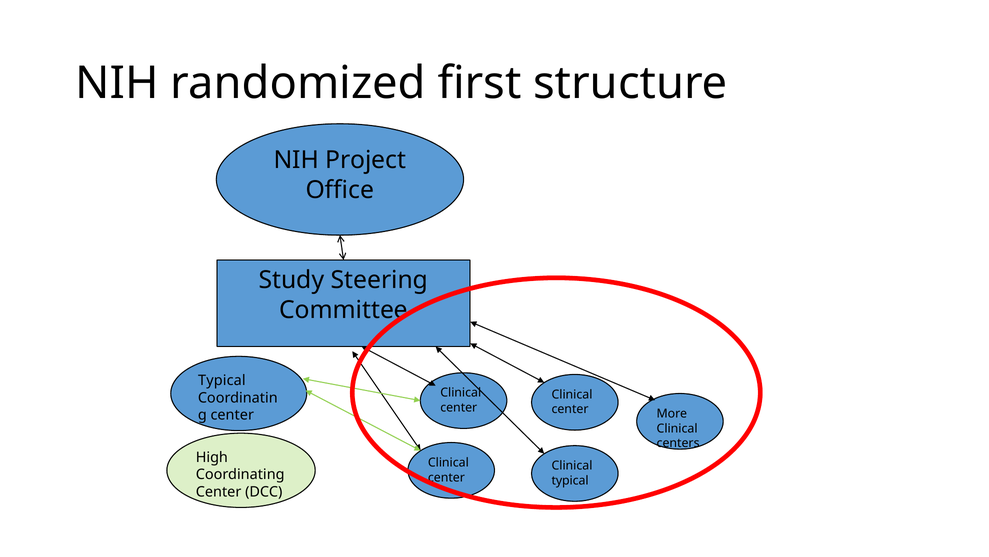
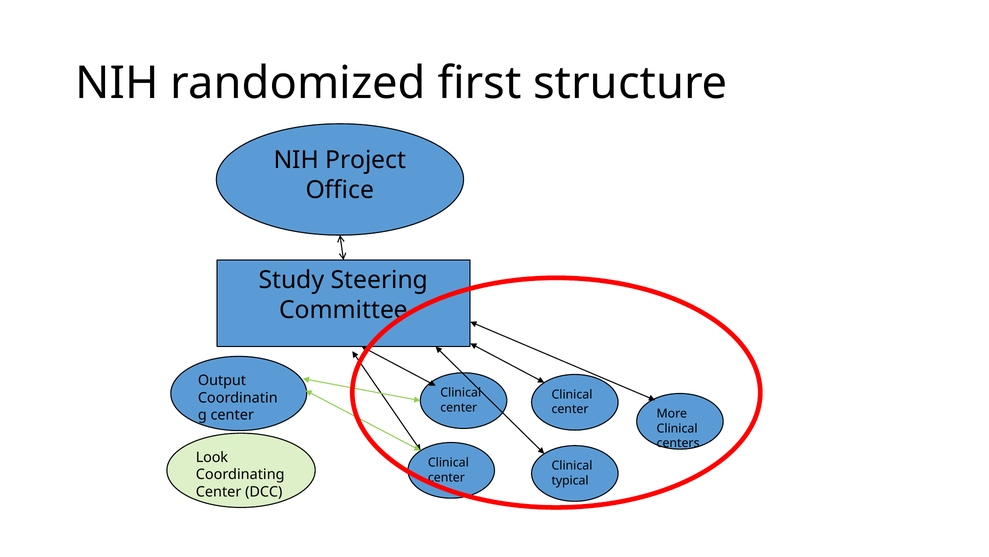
Typical at (222, 380): Typical -> Output
High: High -> Look
